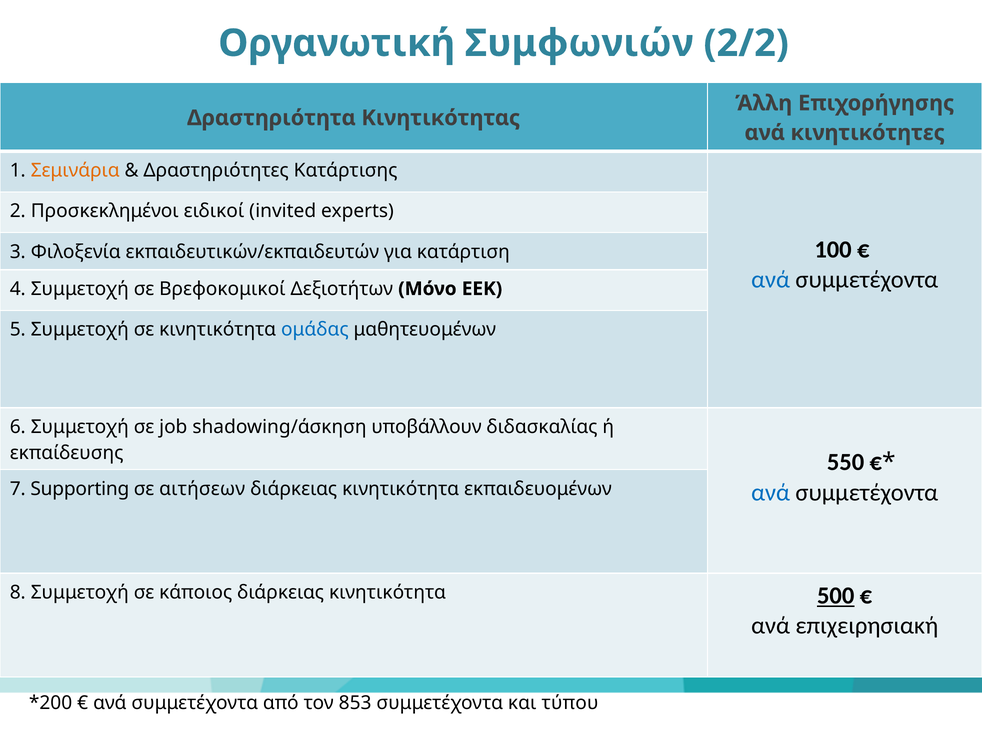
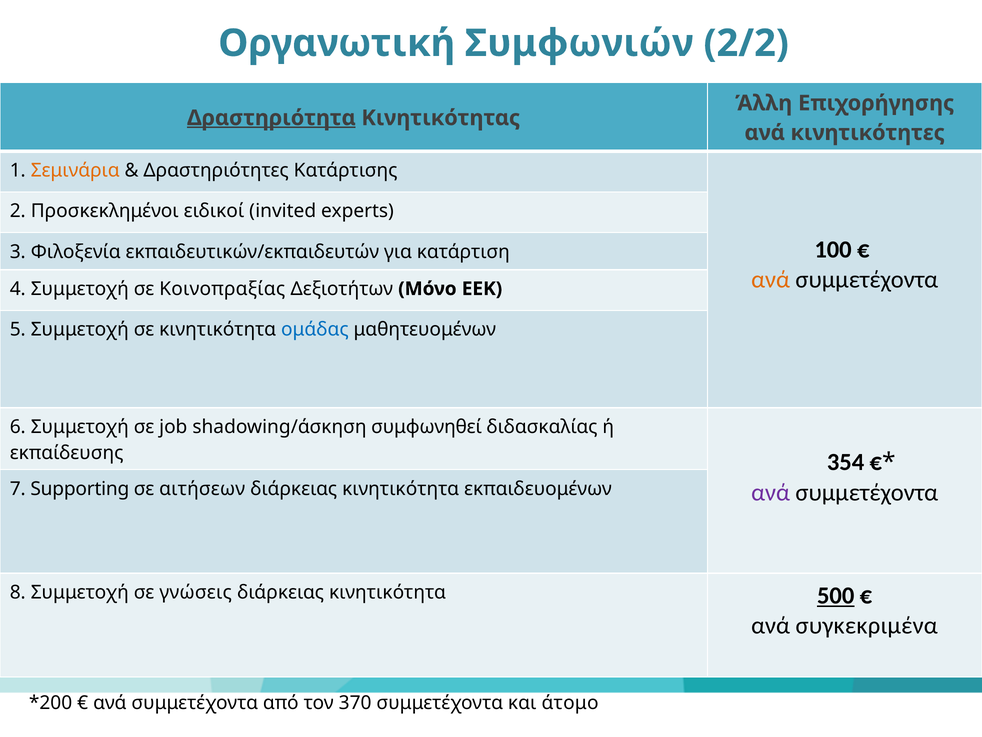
Δραστηριότητα underline: none -> present
ανά at (771, 280) colour: blue -> orange
Βρεφοκομικοί: Βρεφοκομικοί -> Κοινοπραξίας
υποβάλλουν: υποβάλλουν -> συμφωνηθεί
550: 550 -> 354
ανά at (771, 492) colour: blue -> purple
κάποιος: κάποιος -> γνώσεις
επιχειρησιακή: επιχειρησιακή -> συγκεκριμένα
853: 853 -> 370
τύπου: τύπου -> άτομo
